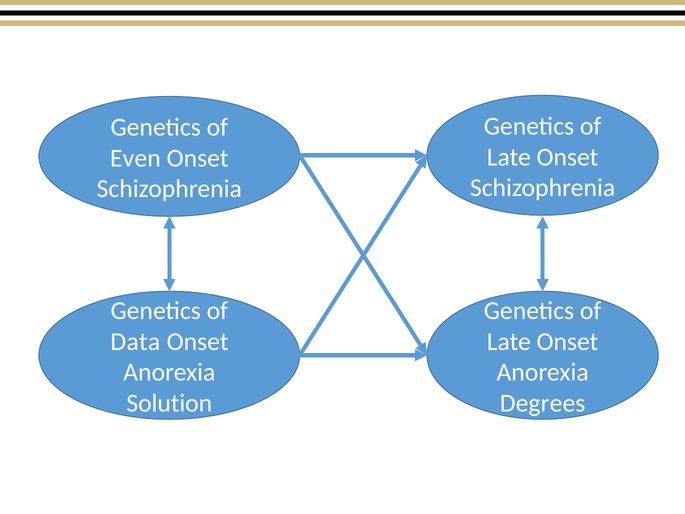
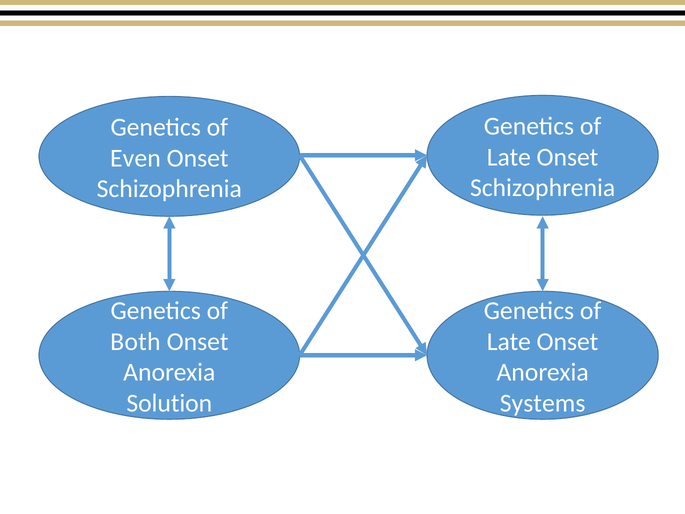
Data: Data -> Both
Degrees: Degrees -> Systems
